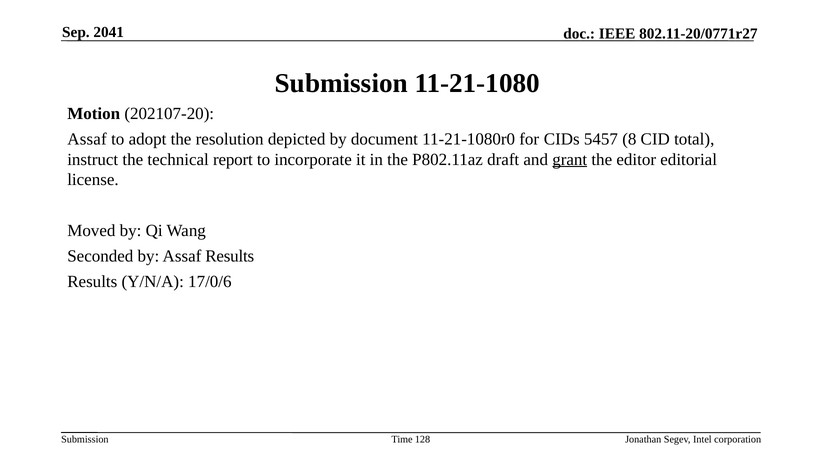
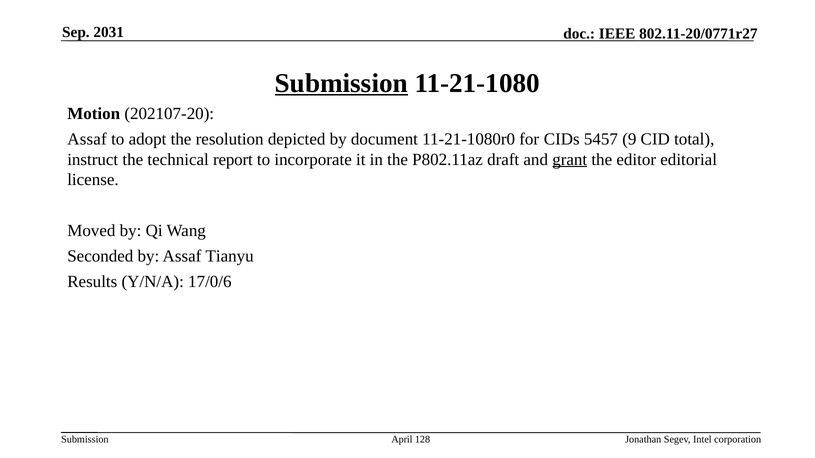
2041: 2041 -> 2031
Submission at (341, 83) underline: none -> present
8: 8 -> 9
Assaf Results: Results -> Tianyu
Time: Time -> April
